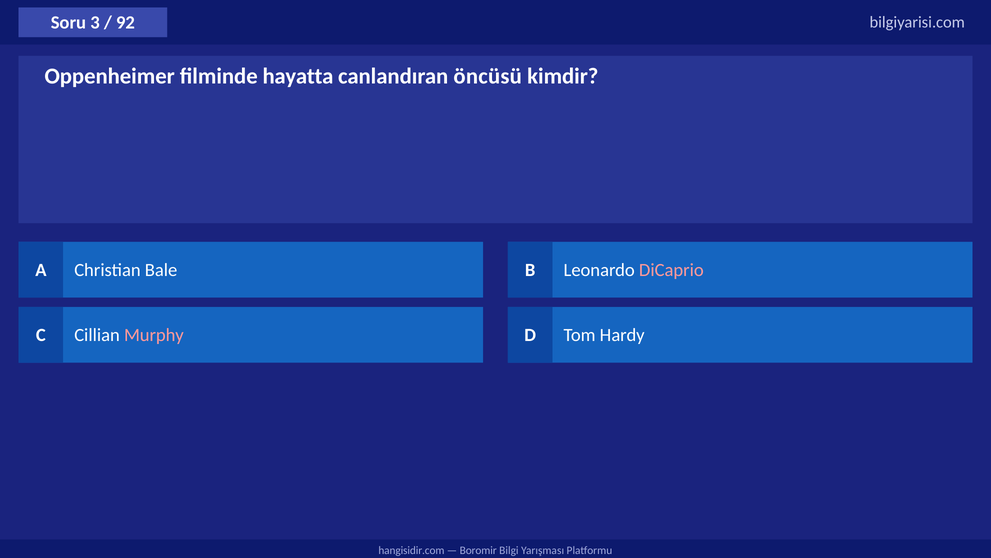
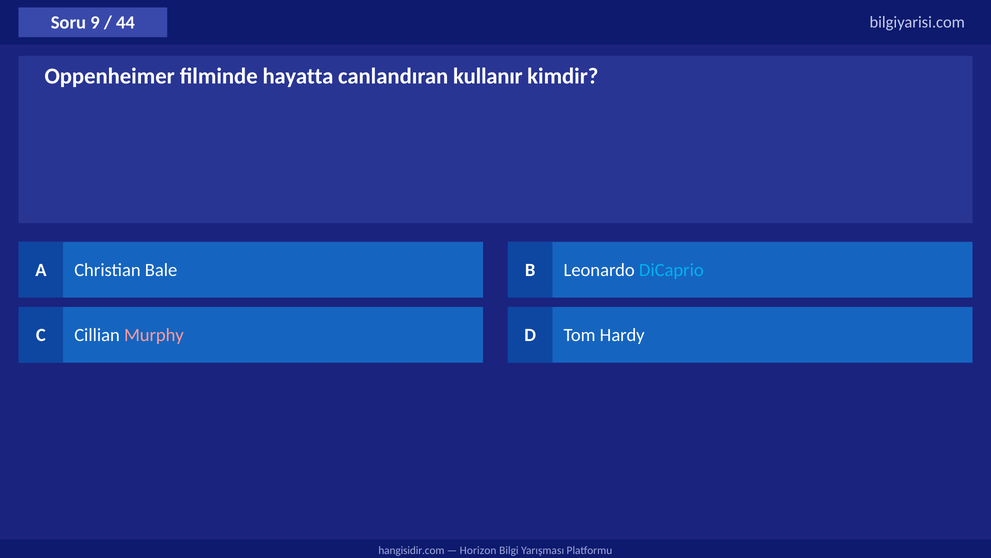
3: 3 -> 9
92: 92 -> 44
öncüsü: öncüsü -> kullanır
DiCaprio colour: pink -> light blue
Boromir: Boromir -> Horizon
